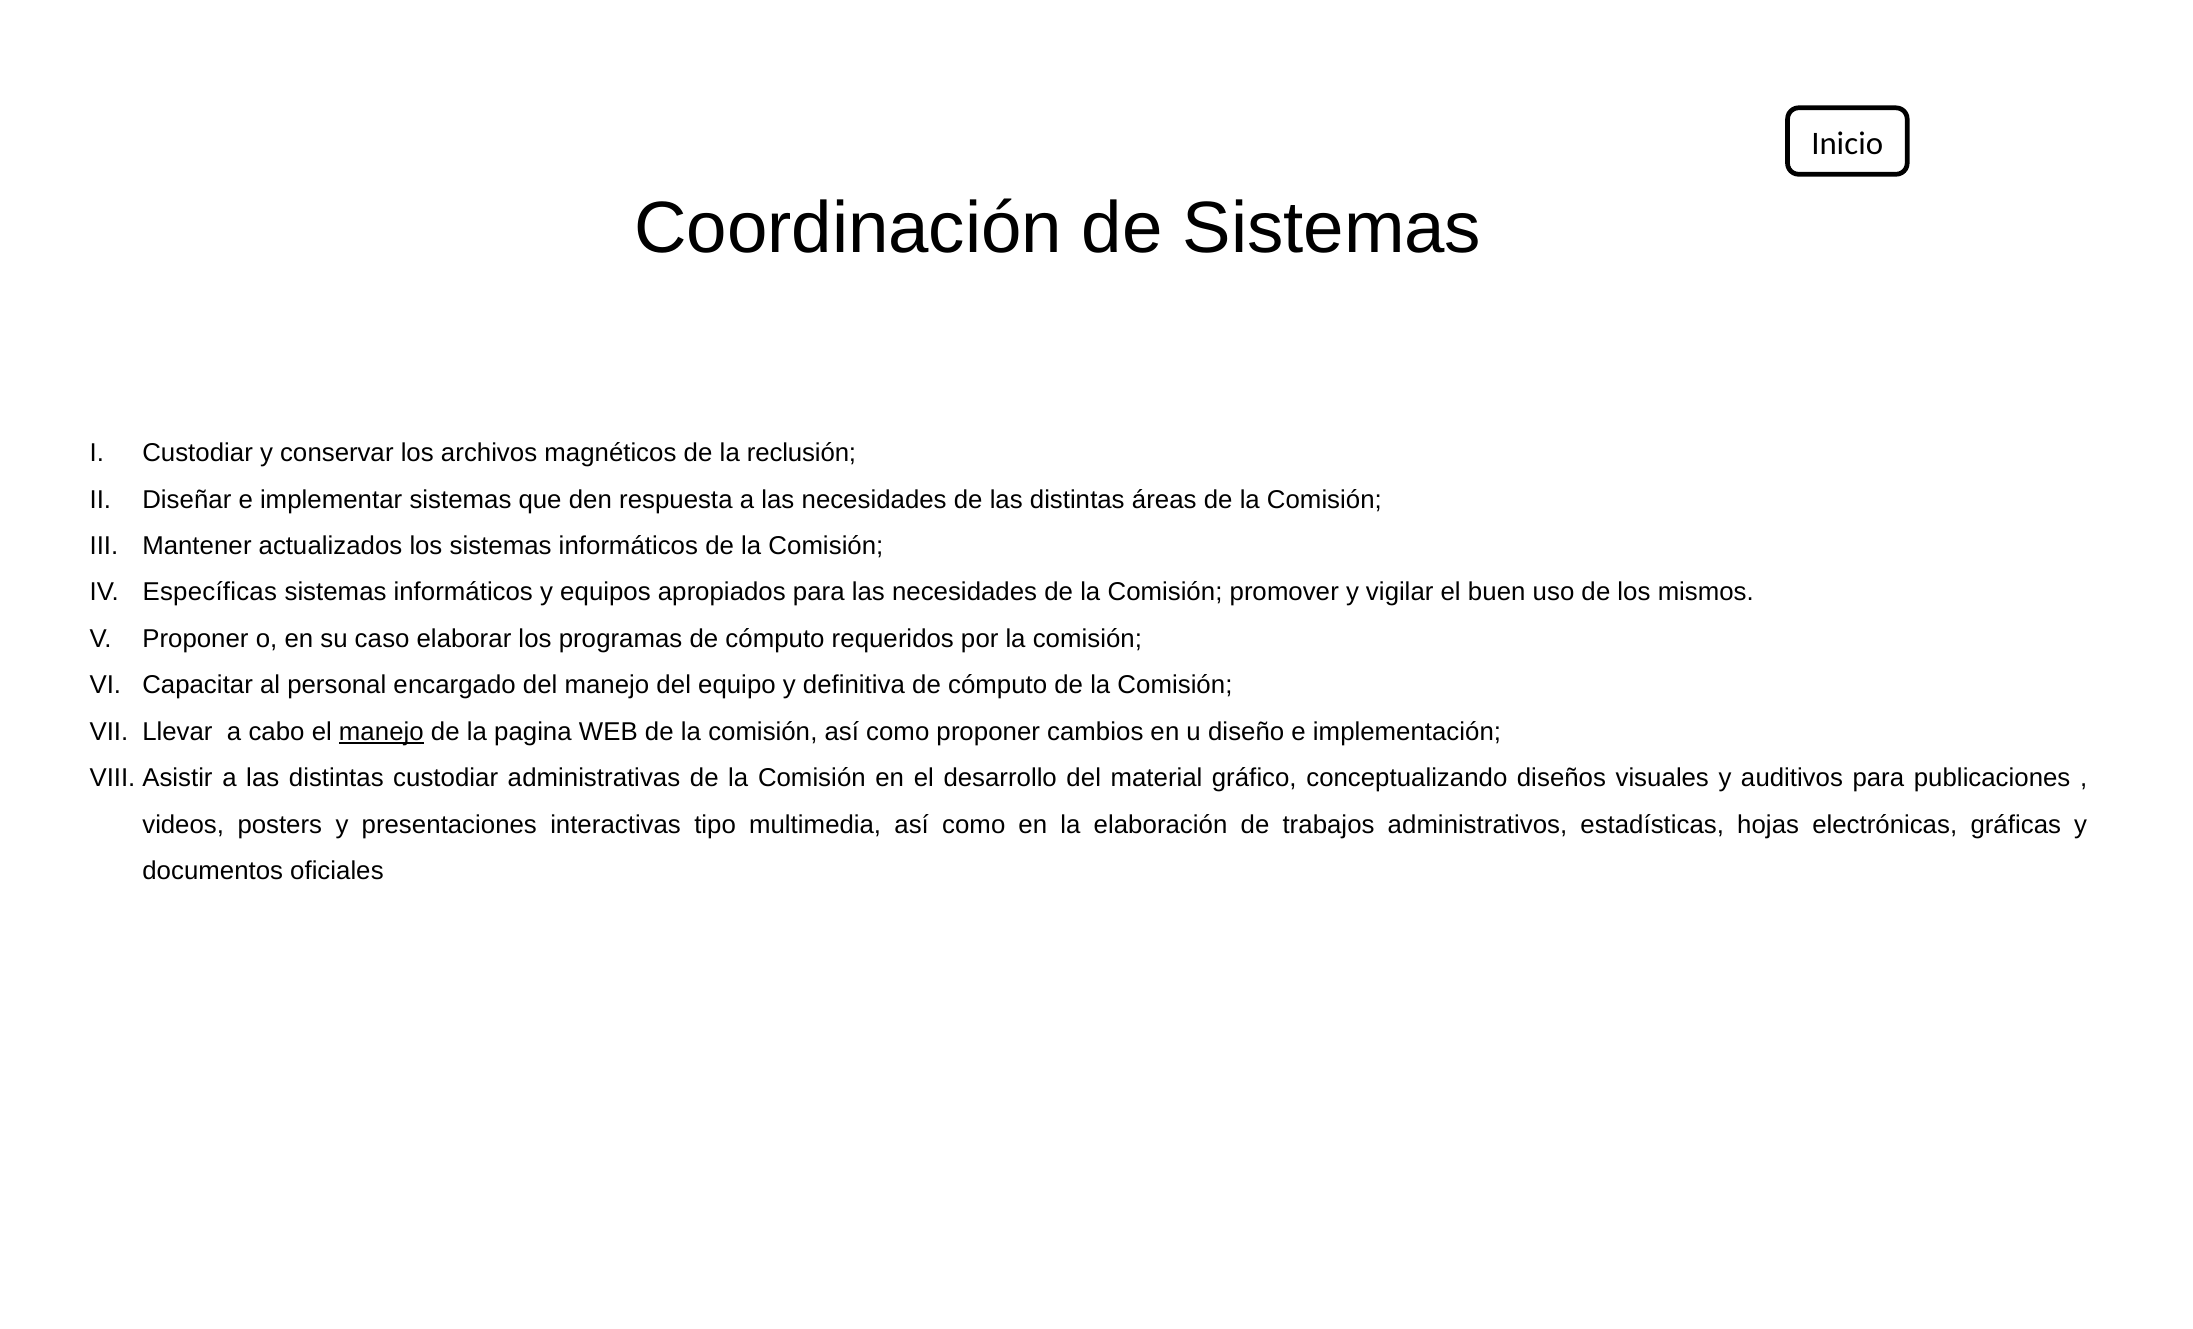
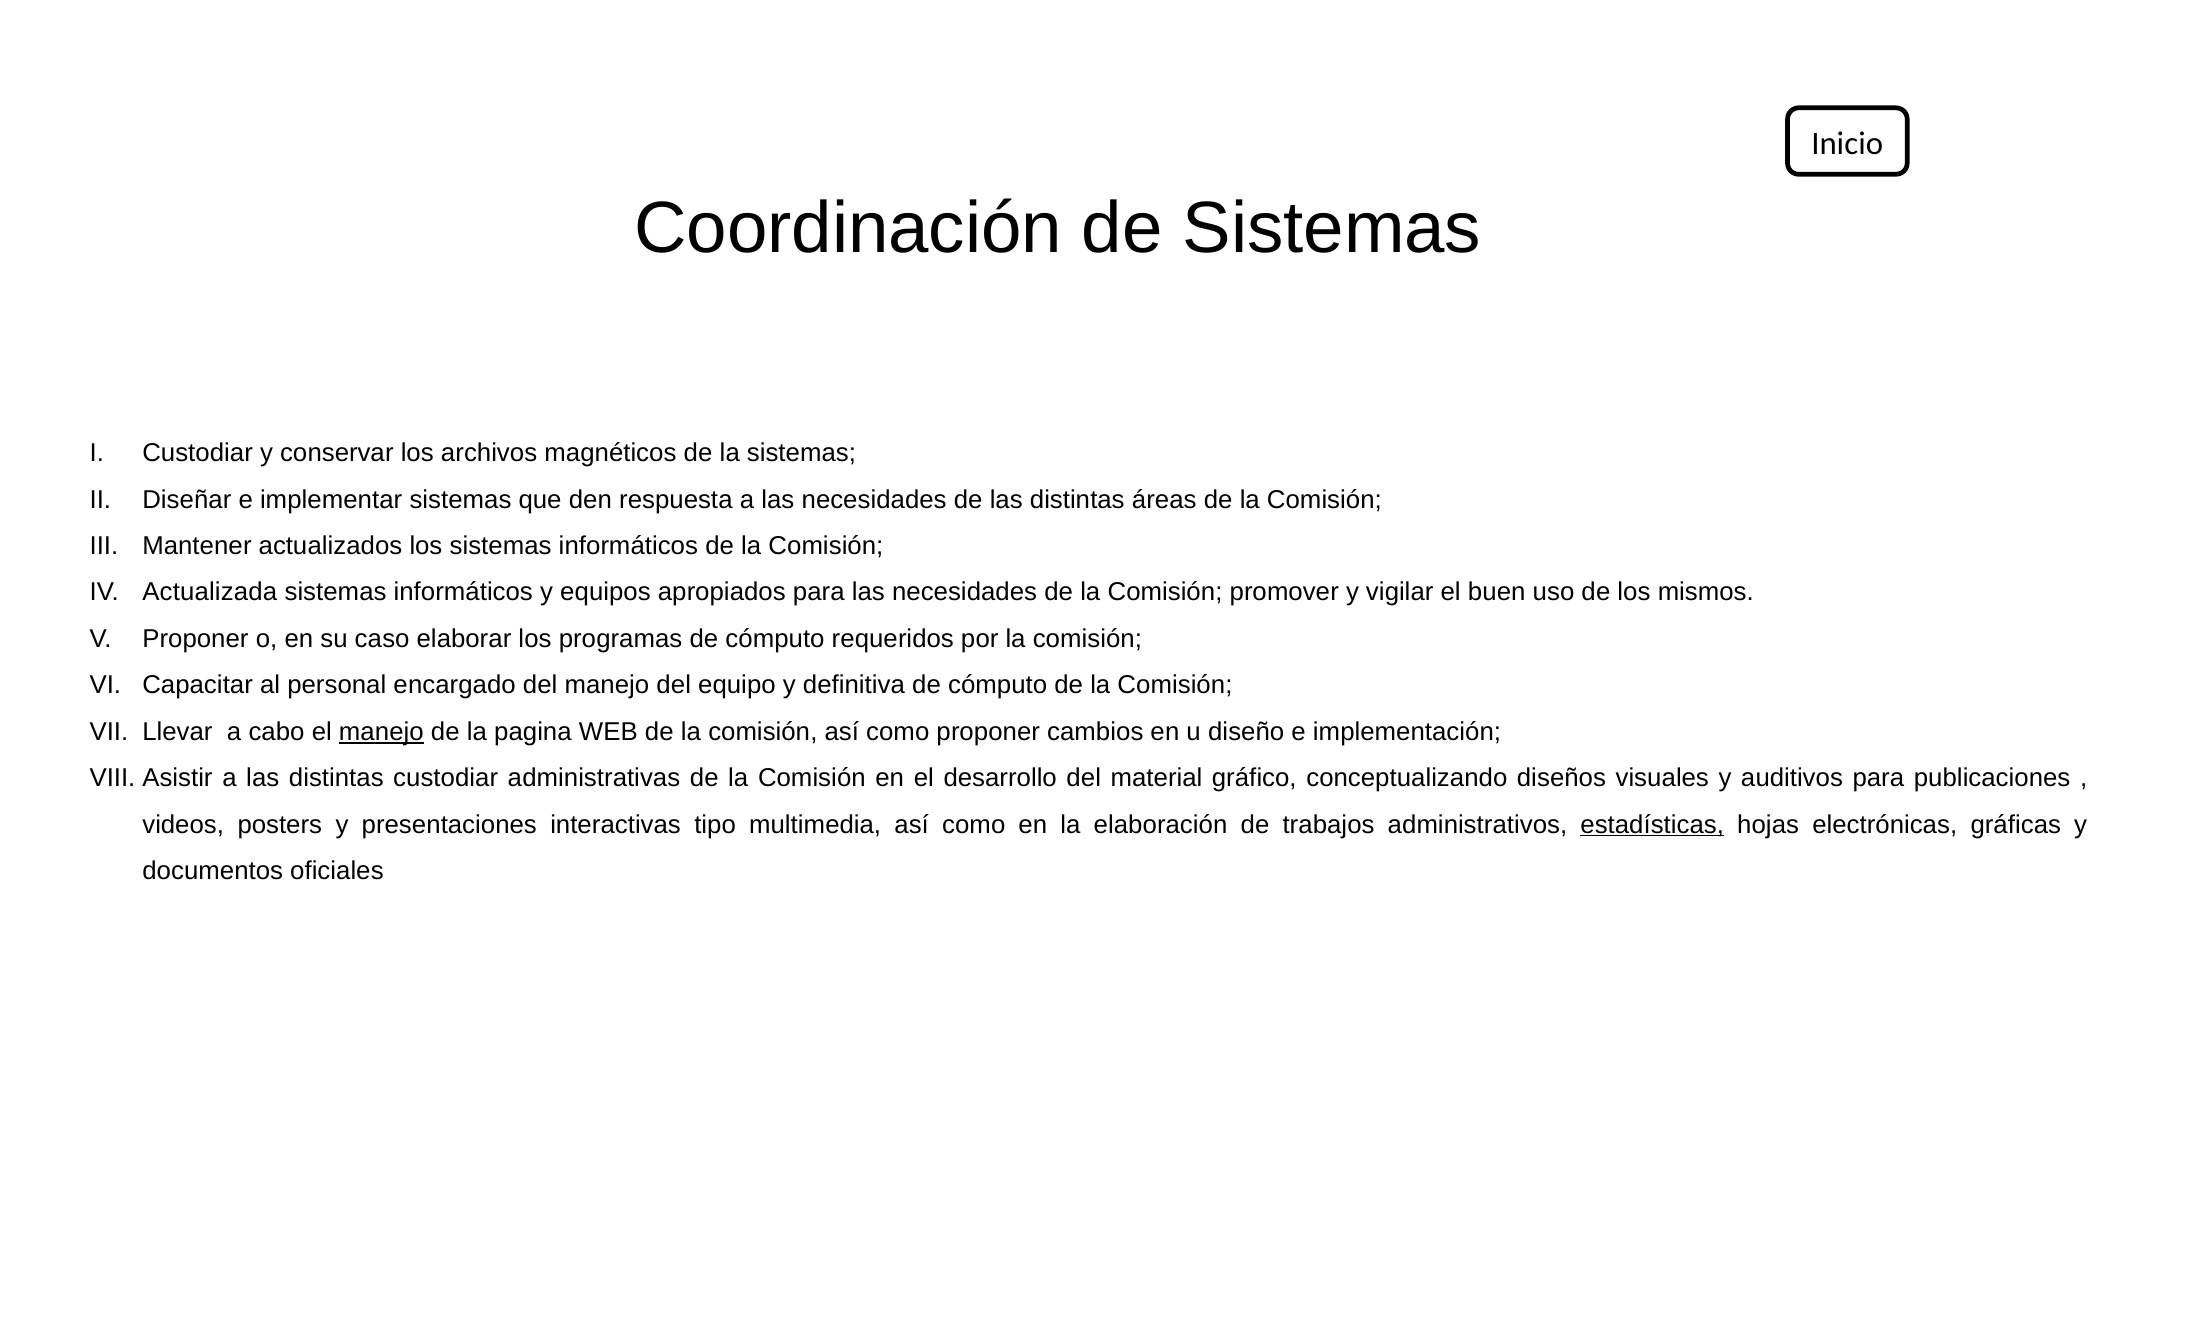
la reclusión: reclusión -> sistemas
Específicas: Específicas -> Actualizada
estadísticas underline: none -> present
